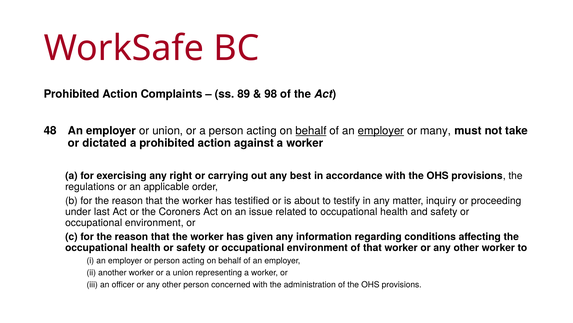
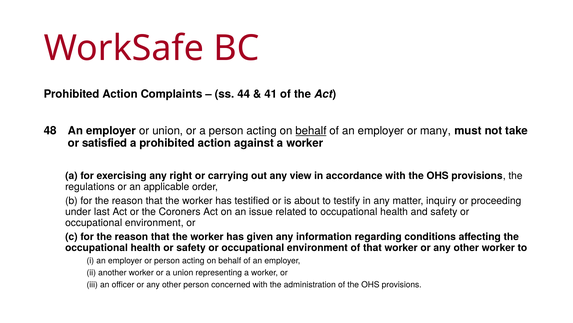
89: 89 -> 44
98: 98 -> 41
employer at (381, 130) underline: present -> none
dictated: dictated -> satisfied
best: best -> view
